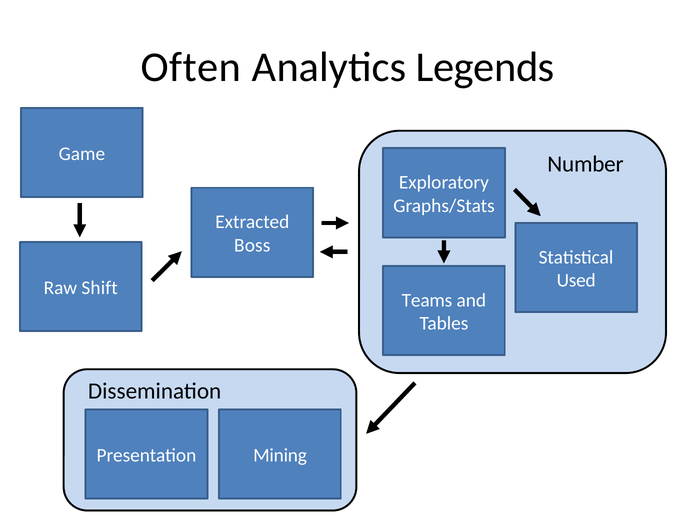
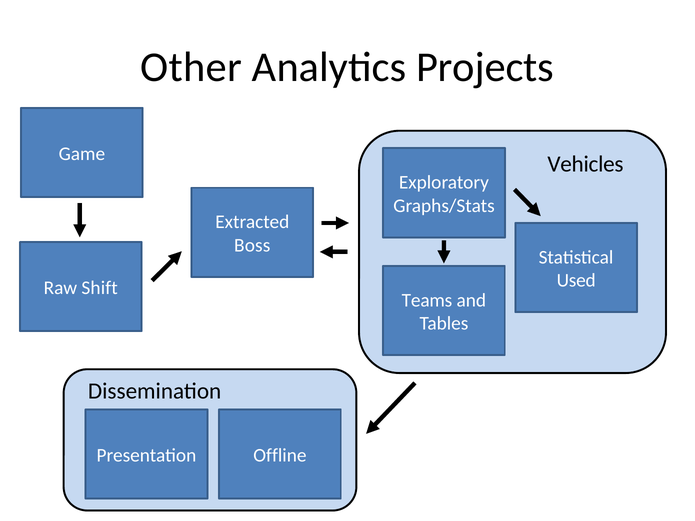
Often: Often -> Other
Legends: Legends -> Projects
Number: Number -> Vehicles
Mining: Mining -> Offline
